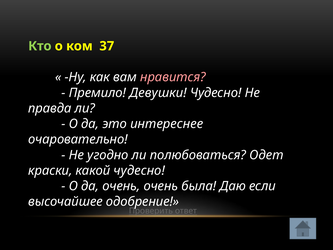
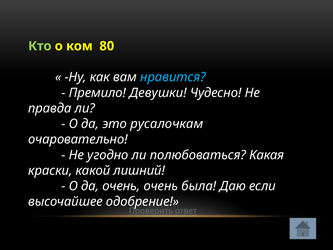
37: 37 -> 80
нравится colour: pink -> light blue
интереснее: интереснее -> русалочкам
Одет: Одет -> Какая
какой чудесно: чудесно -> лишний
